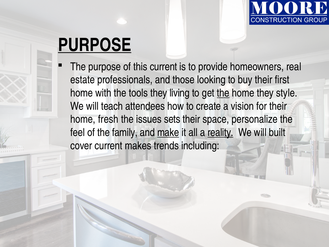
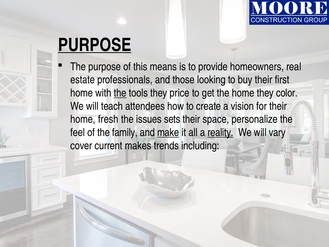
this current: current -> means
the at (120, 93) underline: none -> present
living: living -> price
the at (223, 93) underline: present -> none
style: style -> color
built: built -> vary
